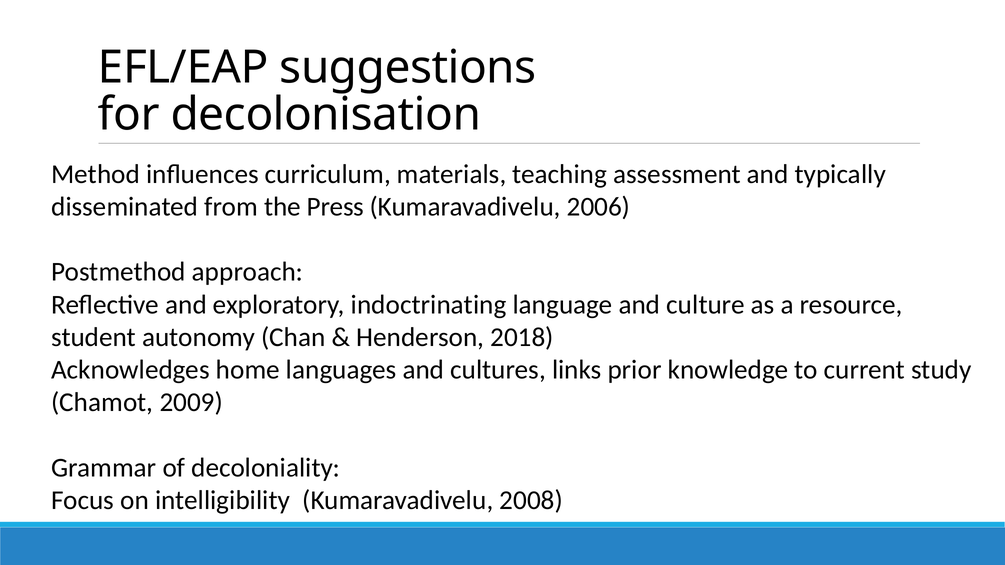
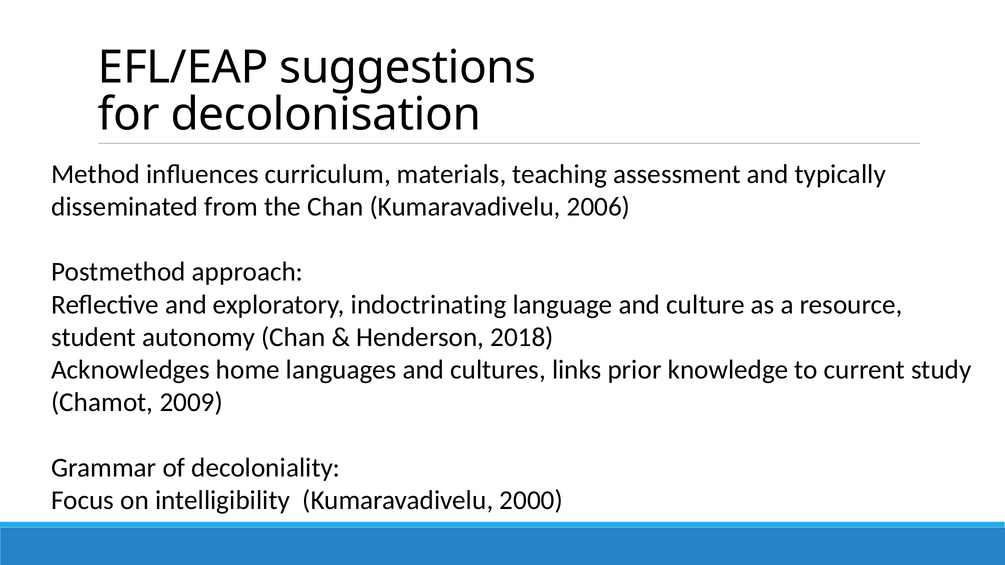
the Press: Press -> Chan
2008: 2008 -> 2000
